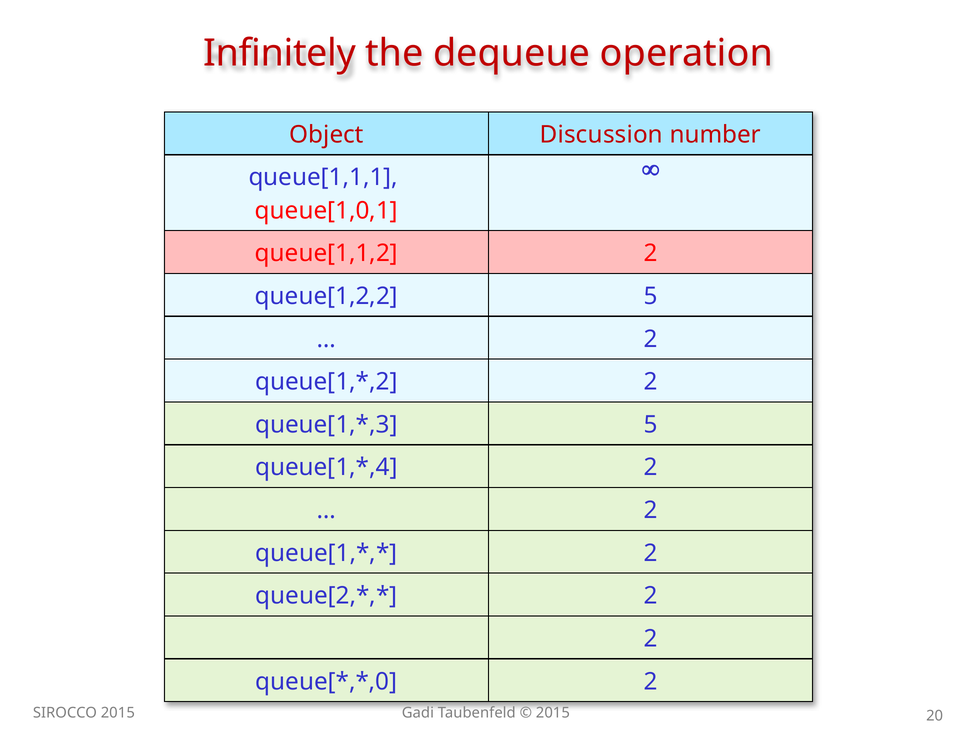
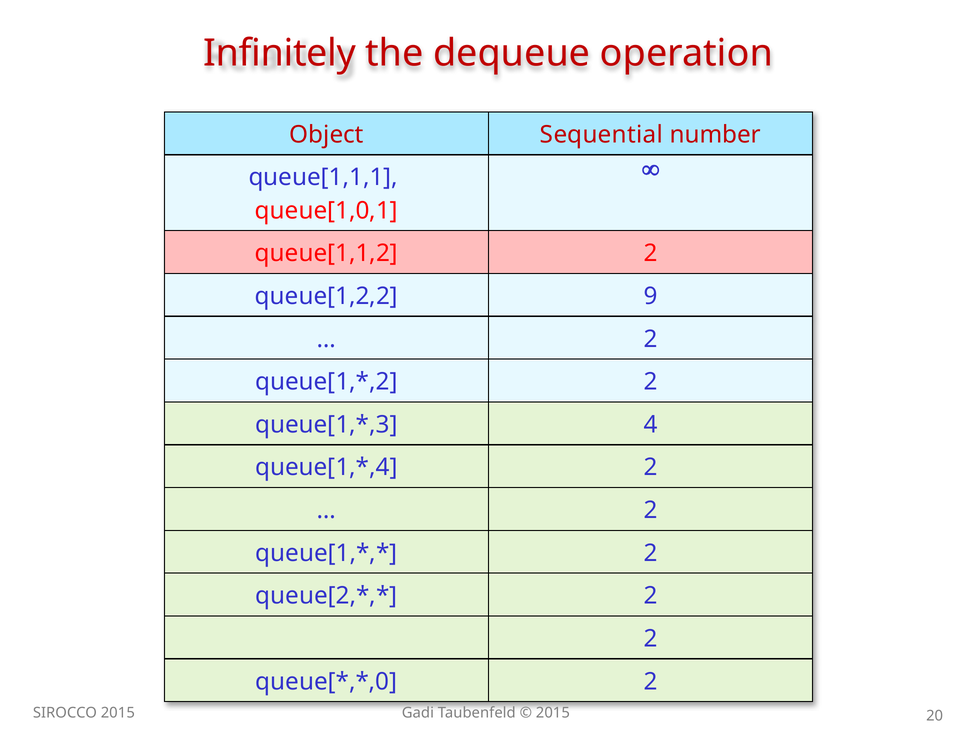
Discussion: Discussion -> Sequential
queue[1,2,2 5: 5 -> 9
5 at (651, 425): 5 -> 4
